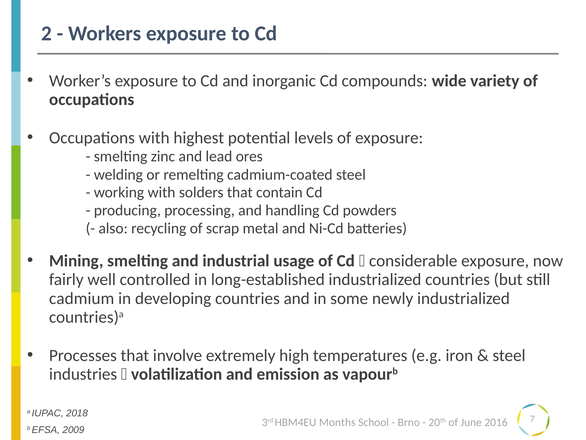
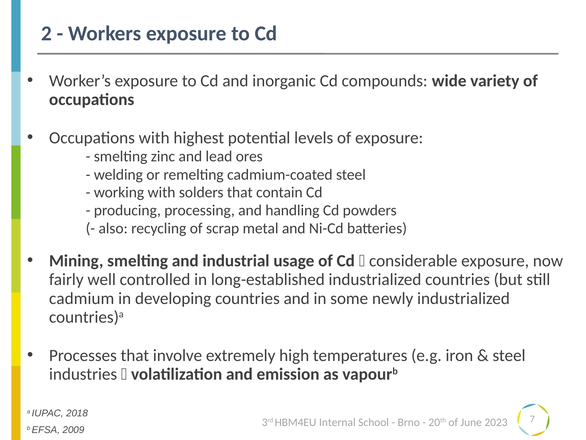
Months: Months -> Internal
2016: 2016 -> 2023
